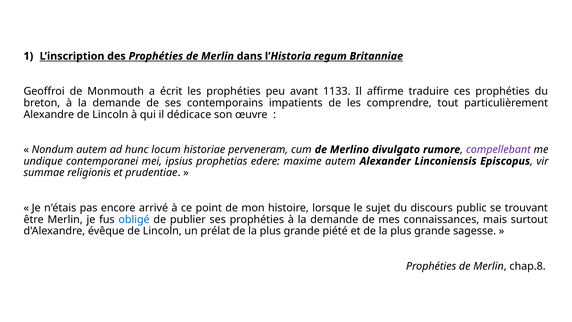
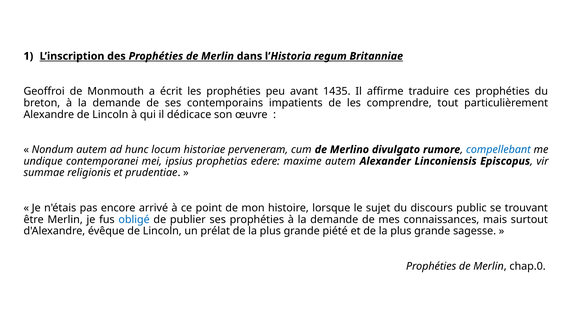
1133: 1133 -> 1435
compellebant colour: purple -> blue
chap.8: chap.8 -> chap.0
